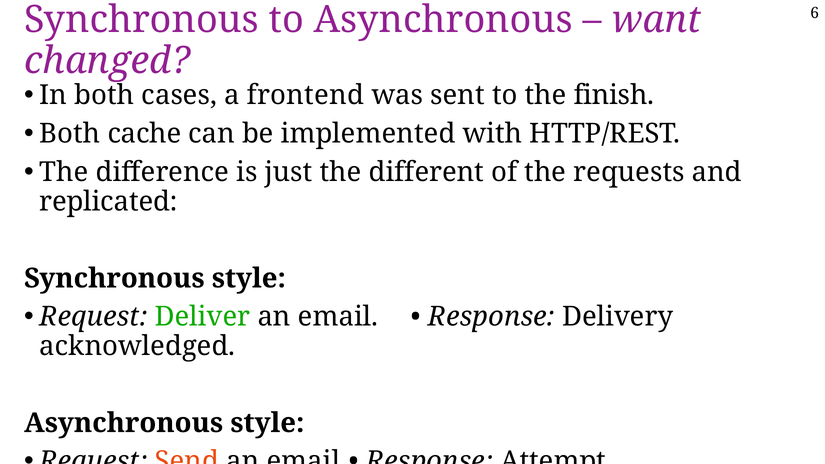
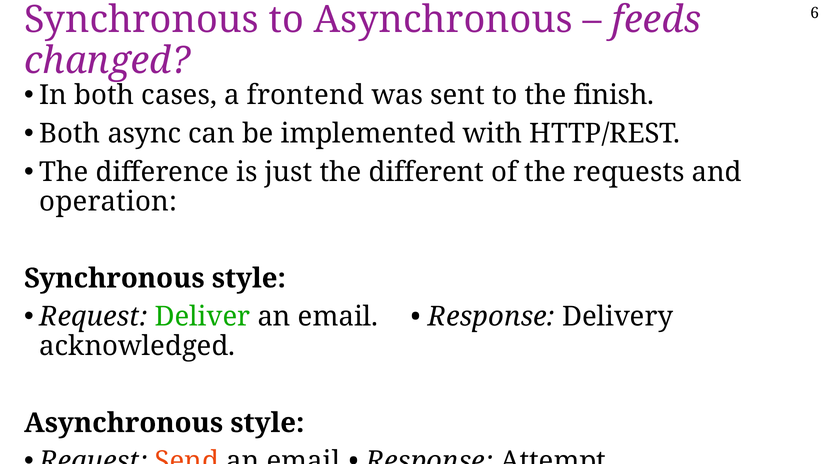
want: want -> feeds
cache: cache -> async
replicated: replicated -> operation
